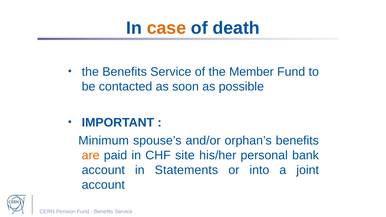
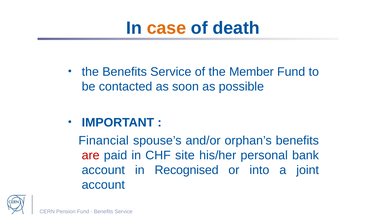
Minimum: Minimum -> Financial
are colour: orange -> red
Statements: Statements -> Recognised
